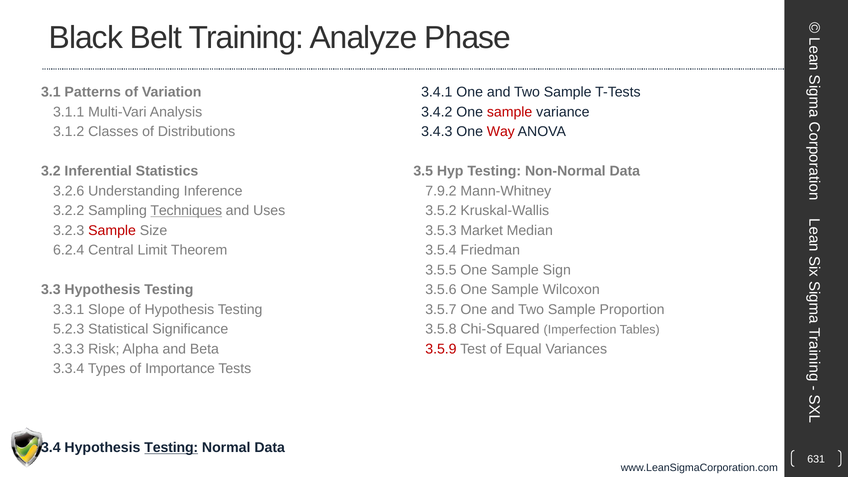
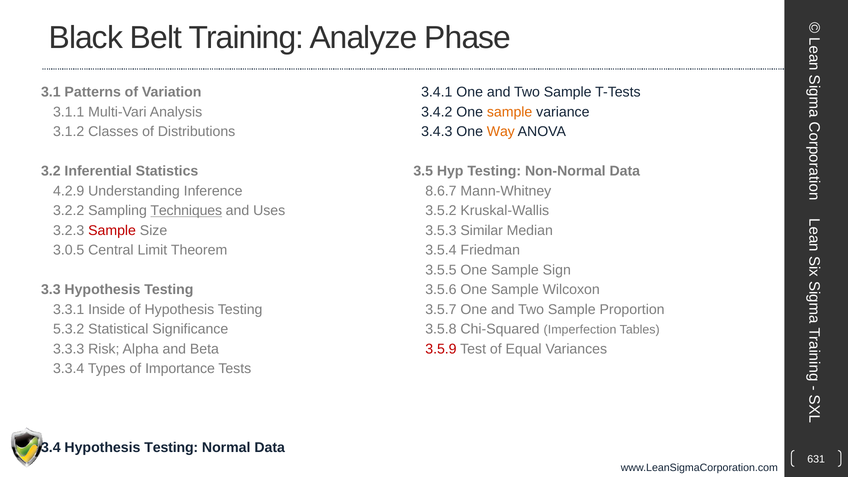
sample at (510, 112) colour: red -> orange
Way colour: red -> orange
3.2.6: 3.2.6 -> 4.2.9
7.9.2: 7.9.2 -> 8.6.7
Market: Market -> Similar
6.2.4: 6.2.4 -> 3.0.5
Slope: Slope -> Inside
5.2.3: 5.2.3 -> 5.3.2
Testing at (171, 448) underline: present -> none
